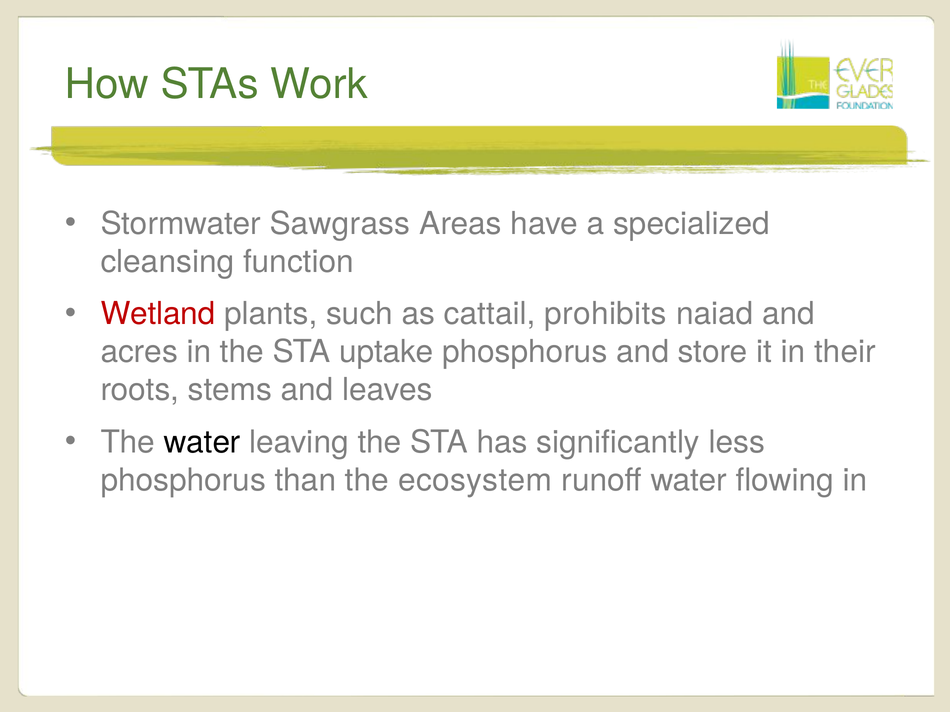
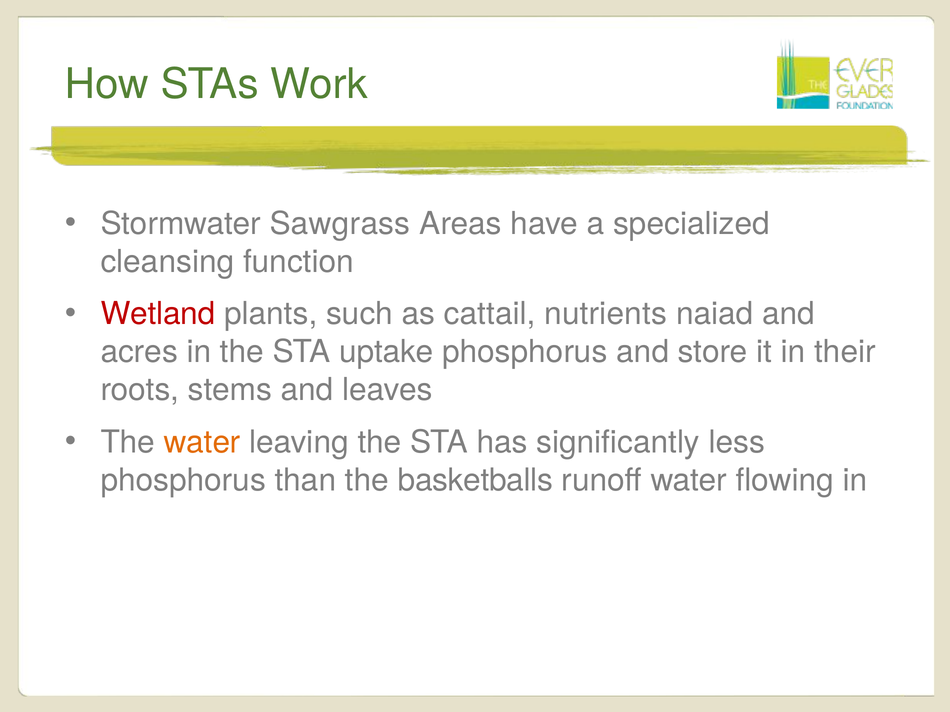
prohibits: prohibits -> nutrients
water at (202, 442) colour: black -> orange
ecosystem: ecosystem -> basketballs
